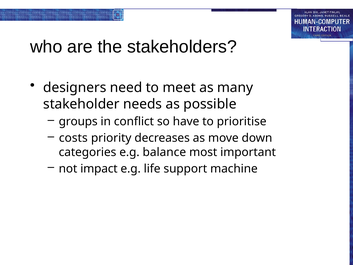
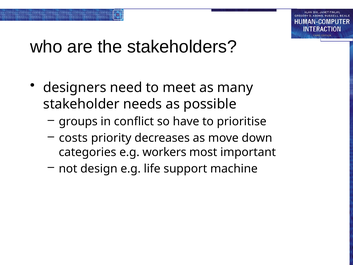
balance: balance -> workers
impact: impact -> design
